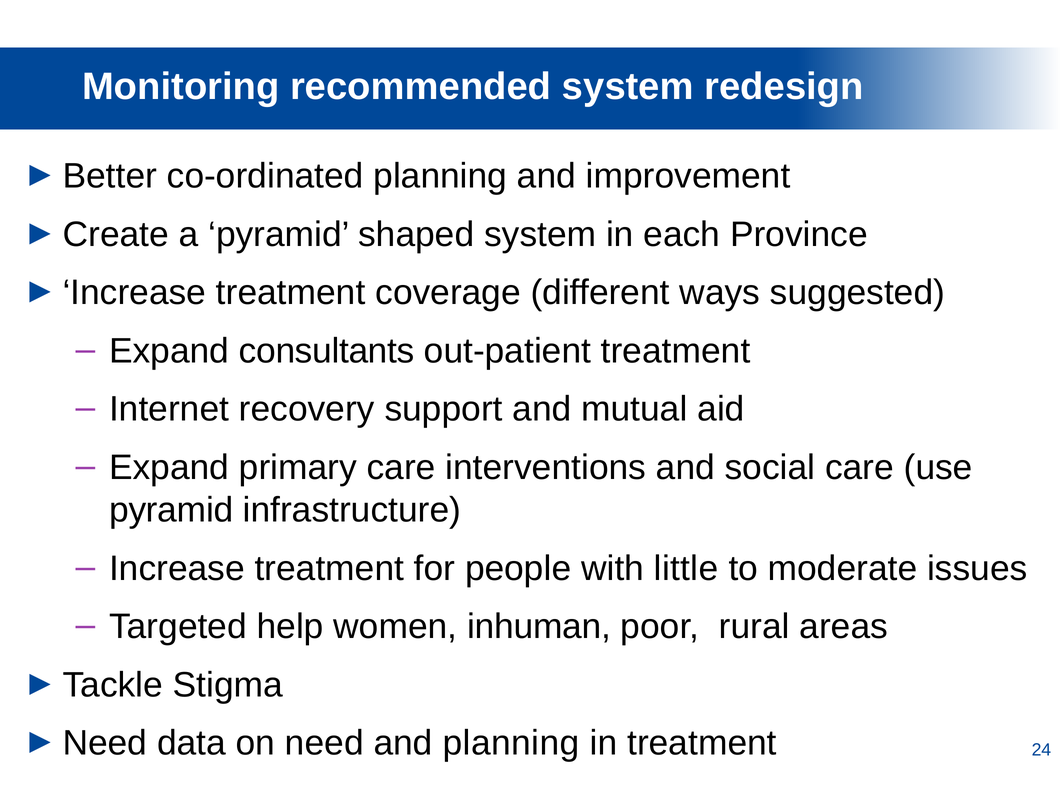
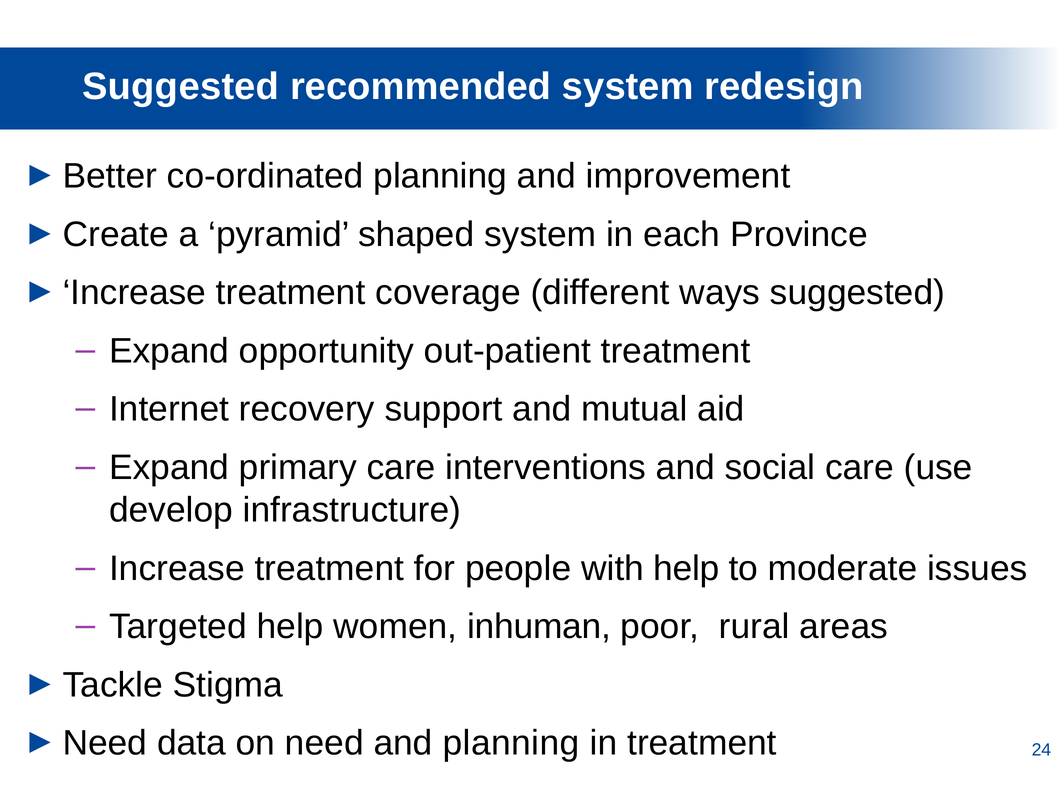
Monitoring at (181, 87): Monitoring -> Suggested
consultants: consultants -> opportunity
pyramid at (171, 510): pyramid -> develop
with little: little -> help
